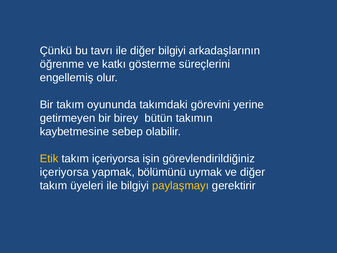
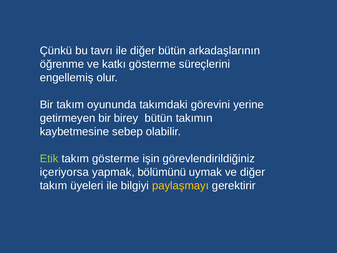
diğer bilgiyi: bilgiyi -> bütün
Etik colour: yellow -> light green
takım içeriyorsa: içeriyorsa -> gösterme
